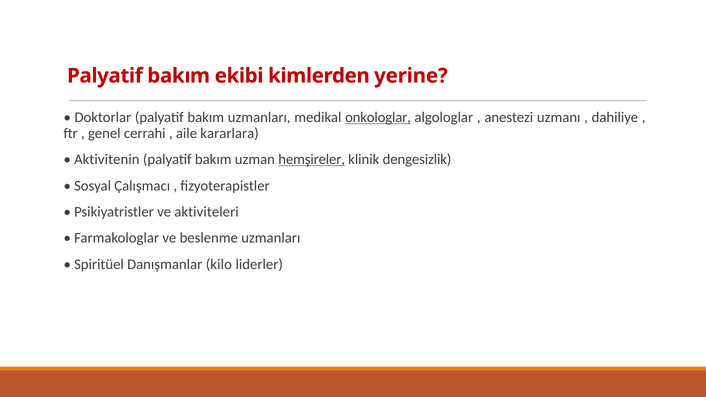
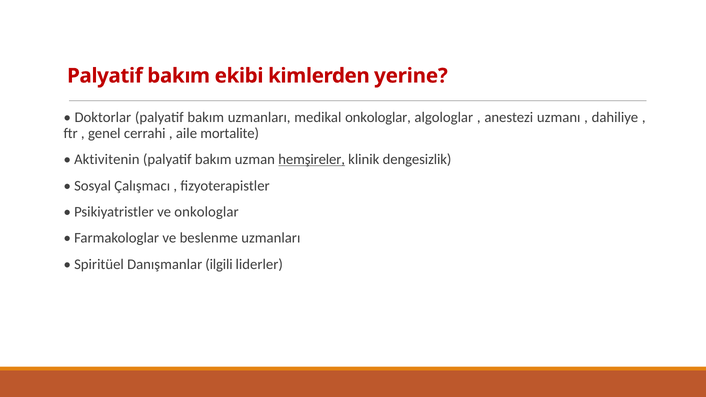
onkologlar at (378, 117) underline: present -> none
kararlara: kararlara -> mortalite
ve aktiviteleri: aktiviteleri -> onkologlar
kilo: kilo -> ilgili
